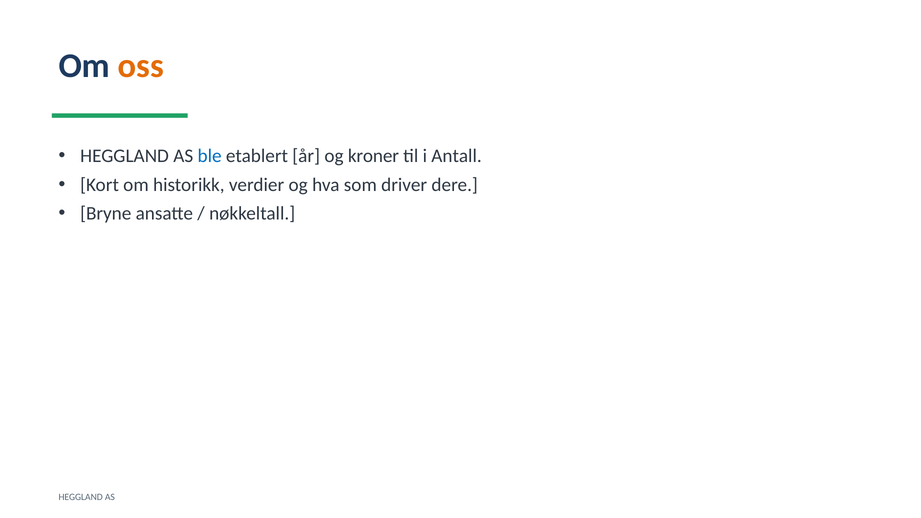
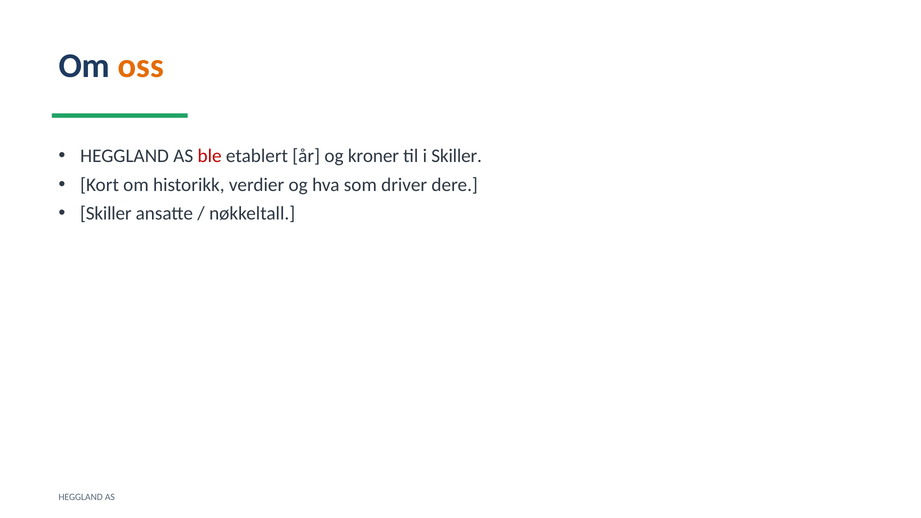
ble colour: blue -> red
i Antall: Antall -> Skiller
Bryne at (106, 214): Bryne -> Skiller
